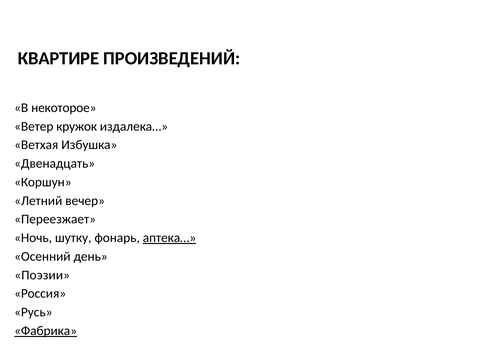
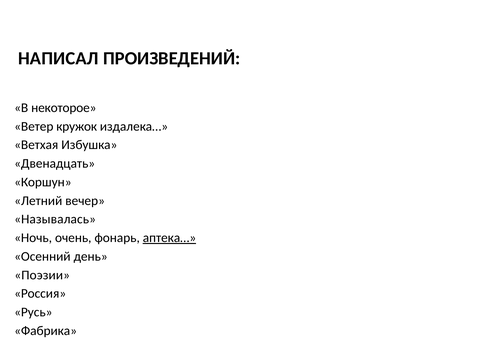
КВАРТИРЕ: КВАРТИРЕ -> НАПИСАЛ
Переезжает: Переезжает -> Называлась
шутку: шутку -> очень
Фабрика underline: present -> none
